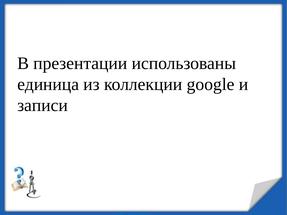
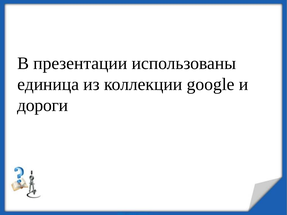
записи: записи -> дороги
